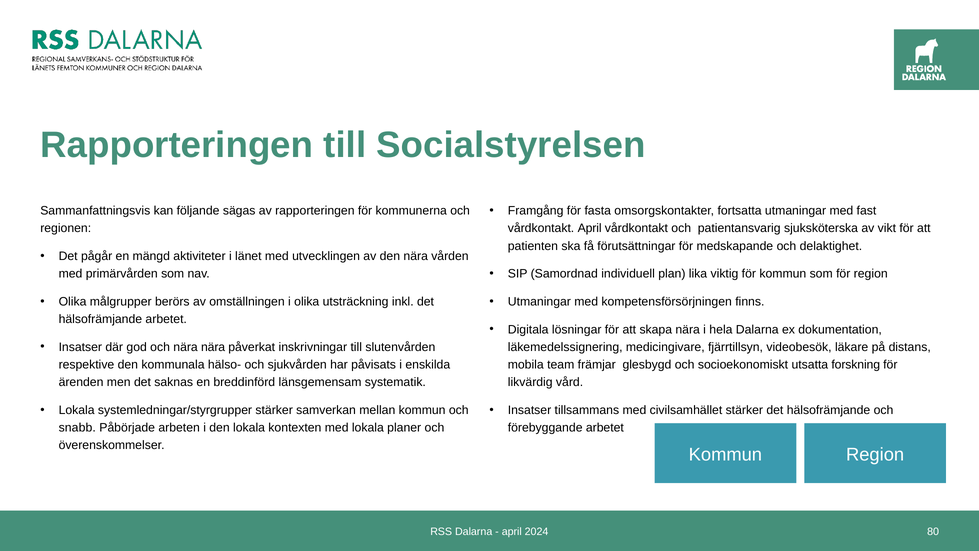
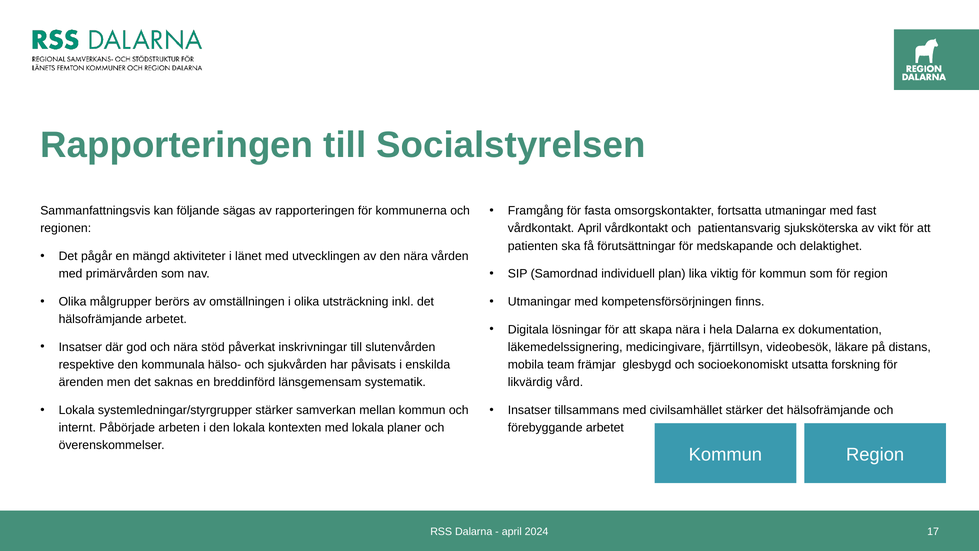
nära nära: nära -> stöd
snabb: snabb -> internt
80: 80 -> 17
